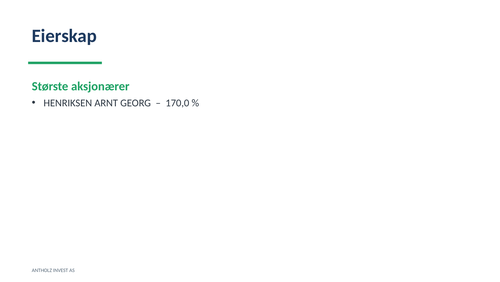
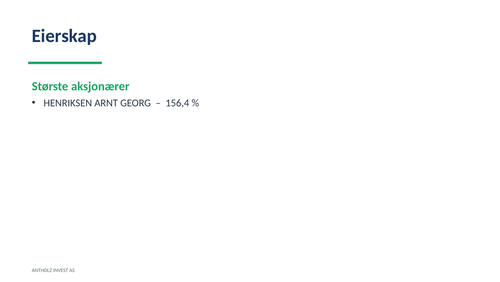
170,0: 170,0 -> 156,4
